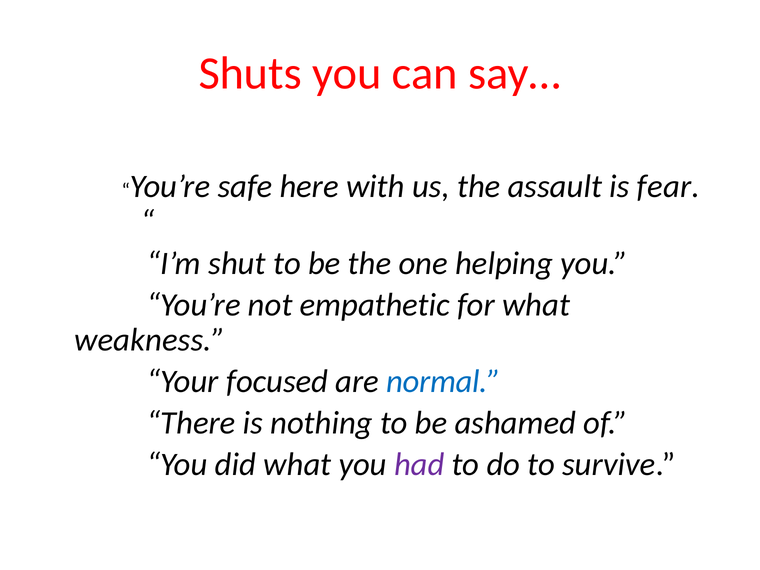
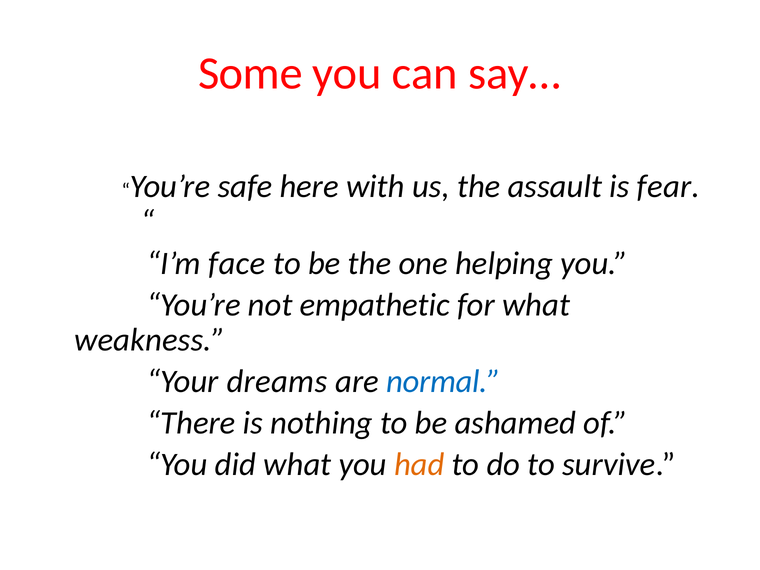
Shuts: Shuts -> Some
shut: shut -> face
focused: focused -> dreams
had colour: purple -> orange
